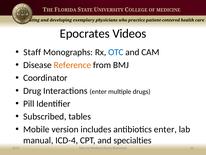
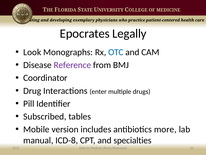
Videos: Videos -> Legally
Staff: Staff -> Look
Reference colour: orange -> purple
antibiotics enter: enter -> more
ICD-4: ICD-4 -> ICD-8
